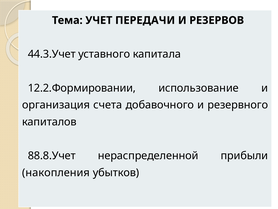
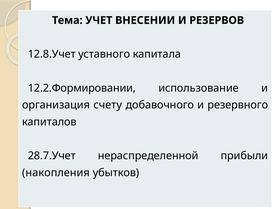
ПЕРЕДАЧИ: ПЕРЕДАЧИ -> ВНЕСЕНИИ
44.3.Учет: 44.3.Учет -> 12.8.Учет
счета: счета -> счету
88.8.Учет: 88.8.Учет -> 28.7.Учет
